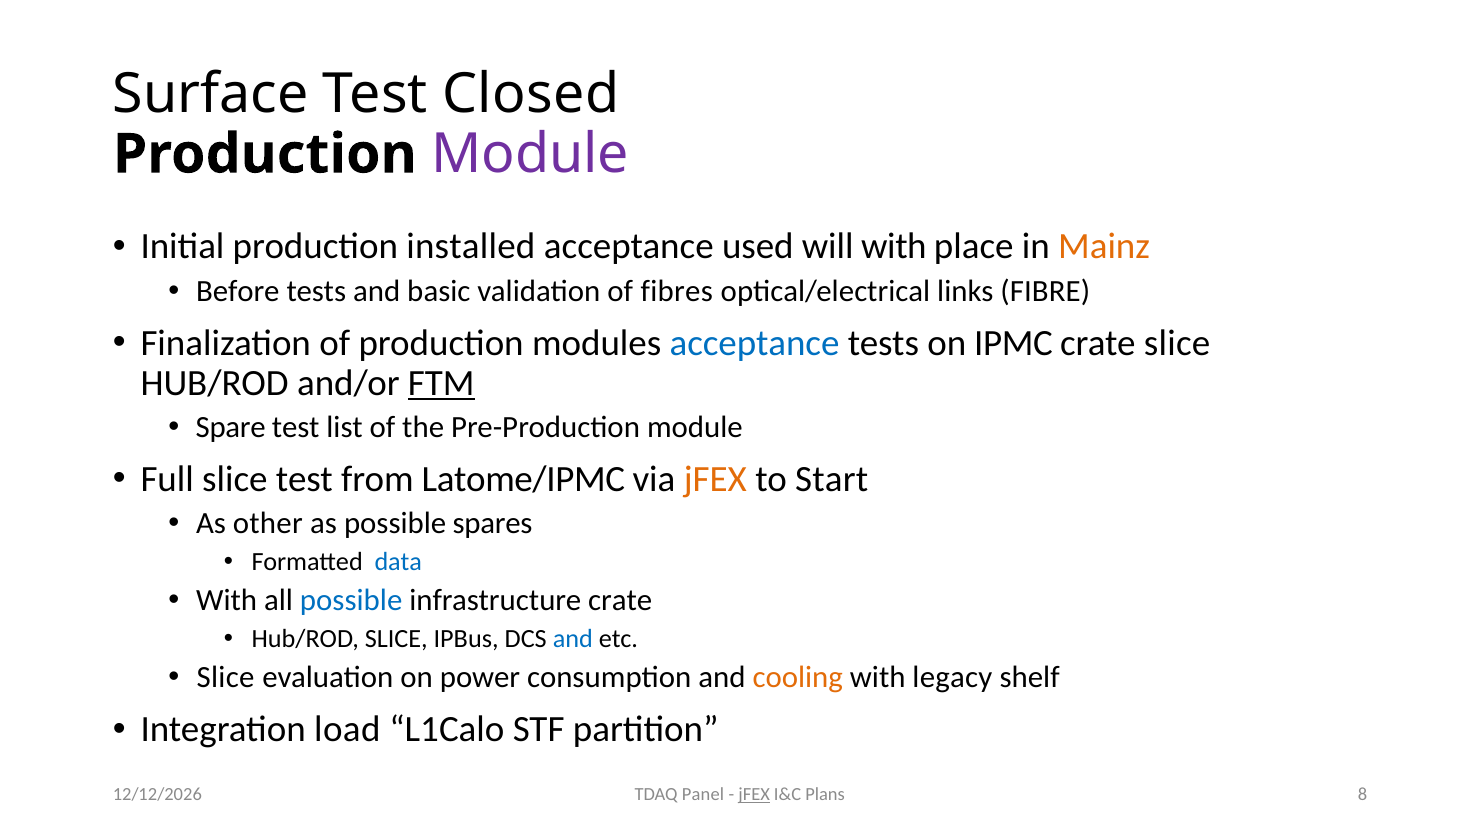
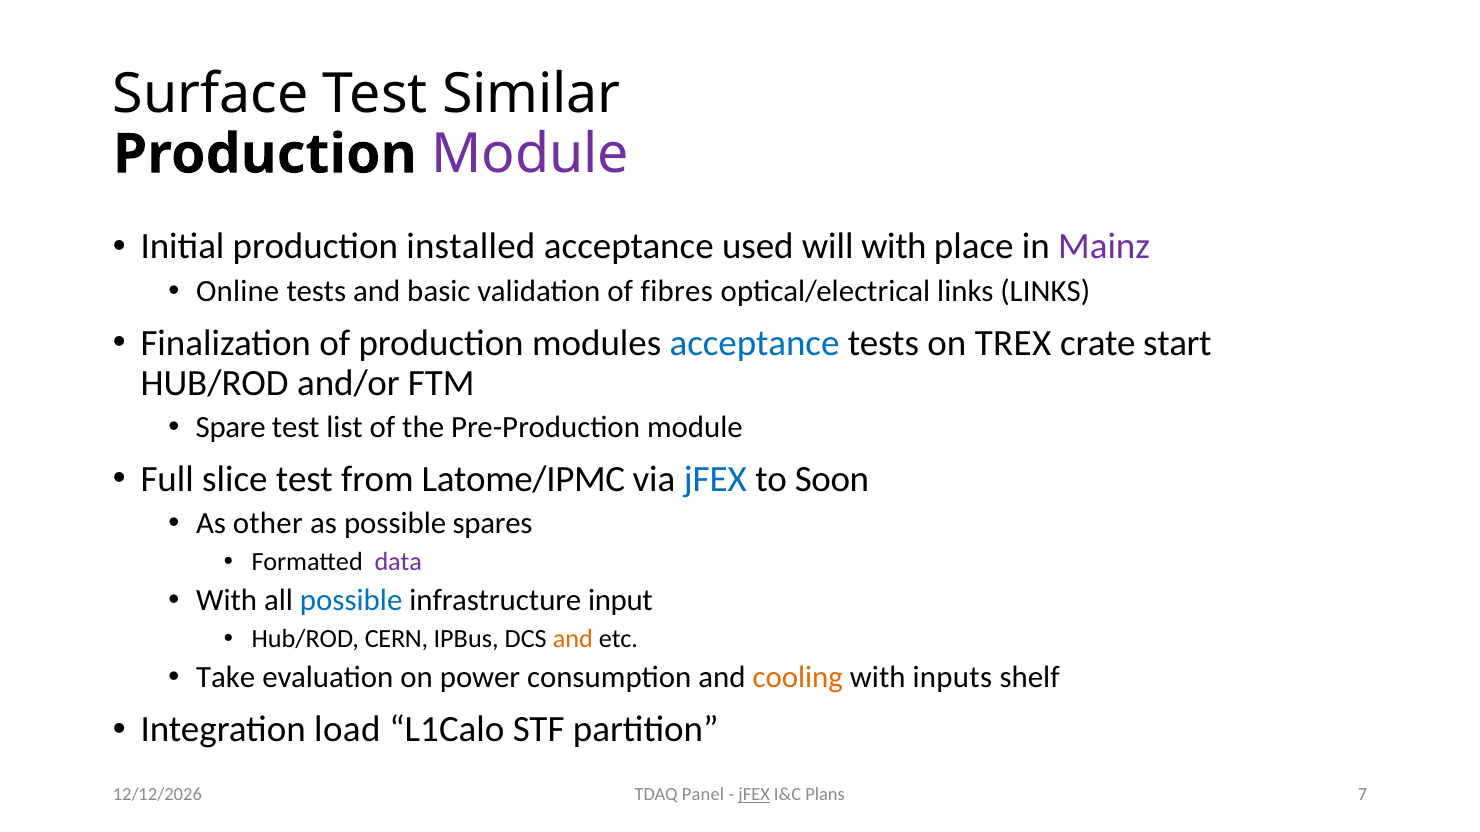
Closed: Closed -> Similar
Mainz colour: orange -> purple
Before: Before -> Online
links FIBRE: FIBRE -> LINKS
IPMC: IPMC -> TREX
crate slice: slice -> start
FTM underline: present -> none
jFEX at (715, 480) colour: orange -> blue
Start: Start -> Soon
data colour: blue -> purple
infrastructure crate: crate -> input
Hub/ROD SLICE: SLICE -> CERN
and at (573, 639) colour: blue -> orange
Slice at (226, 678): Slice -> Take
legacy: legacy -> inputs
8: 8 -> 7
